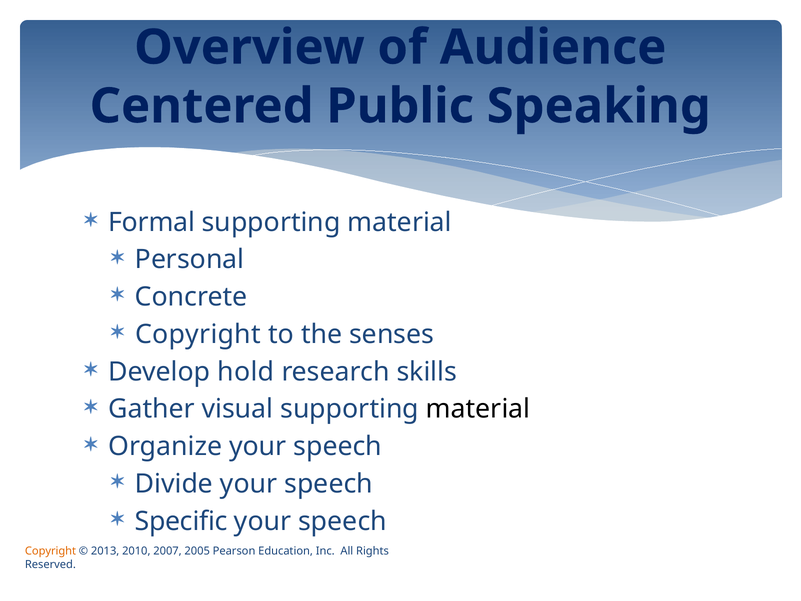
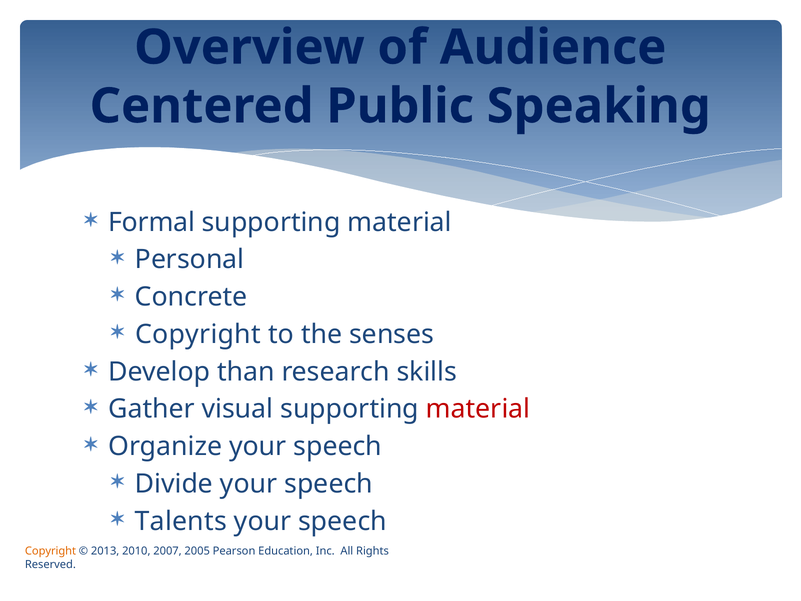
hold: hold -> than
material at (478, 409) colour: black -> red
Specific: Specific -> Talents
